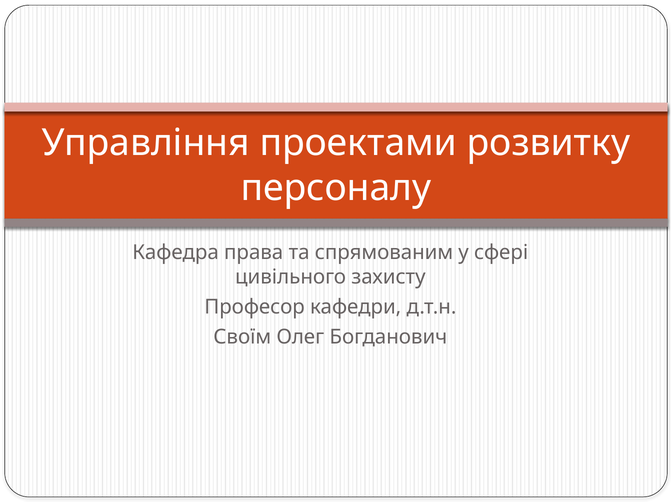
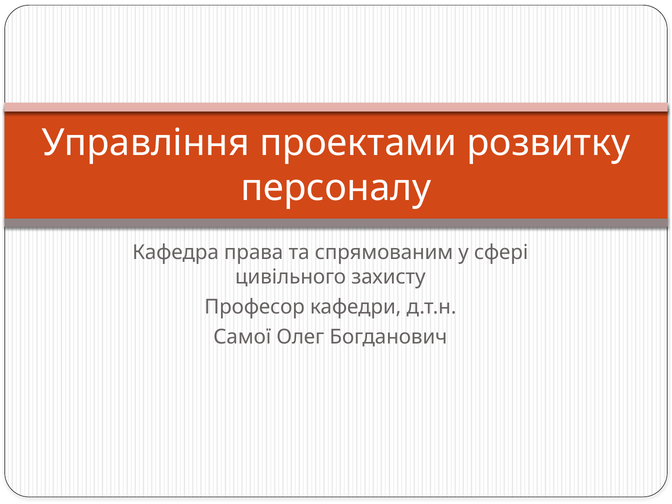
Своїм: Своїм -> Самої
